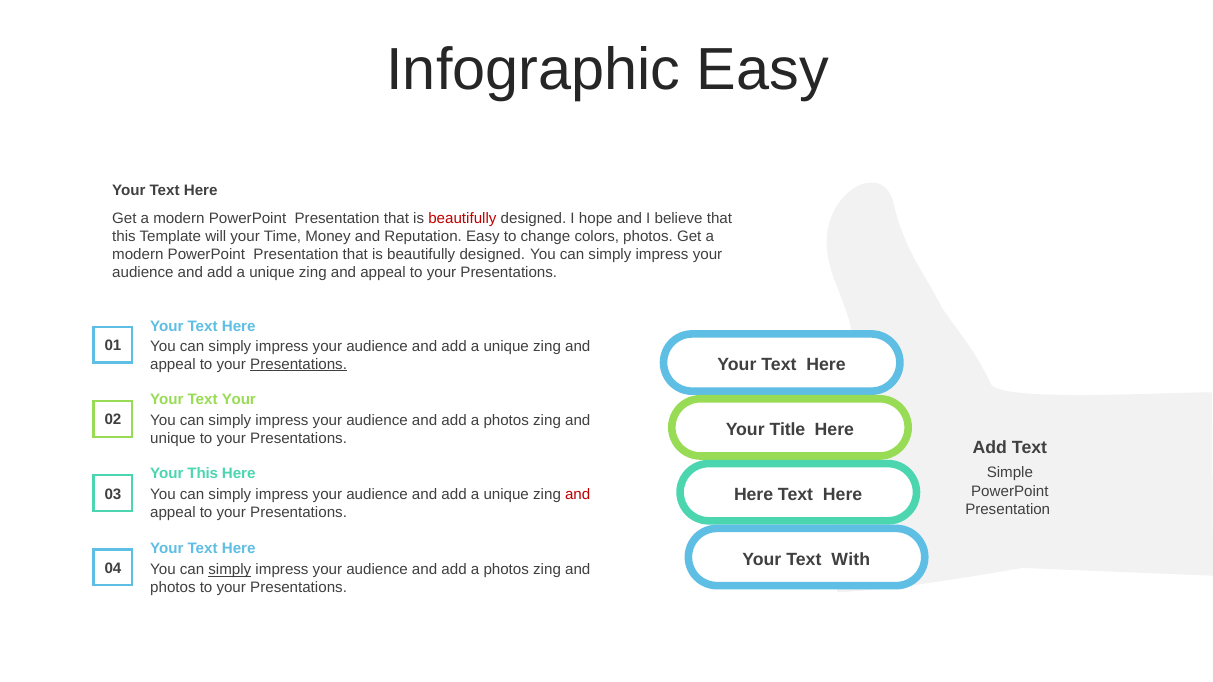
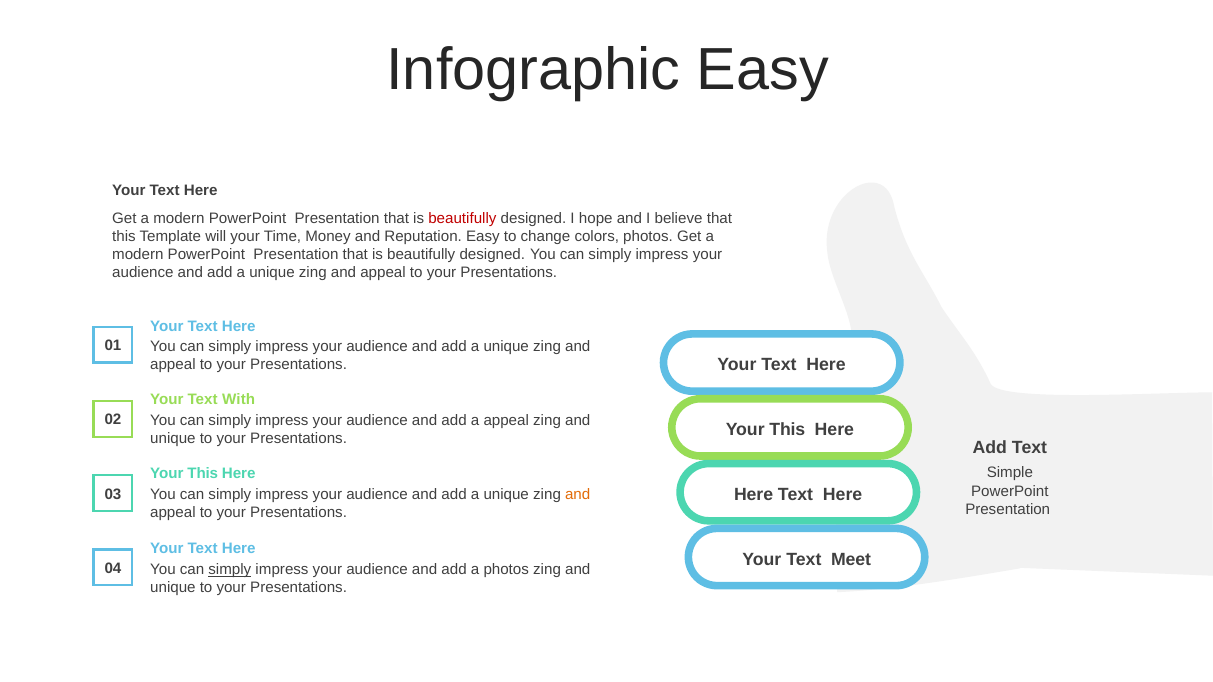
Presentations at (299, 365) underline: present -> none
Text Your: Your -> With
photos at (506, 420): photos -> appeal
Title at (787, 430): Title -> This
and at (578, 495) colour: red -> orange
With: With -> Meet
photos at (173, 588): photos -> unique
